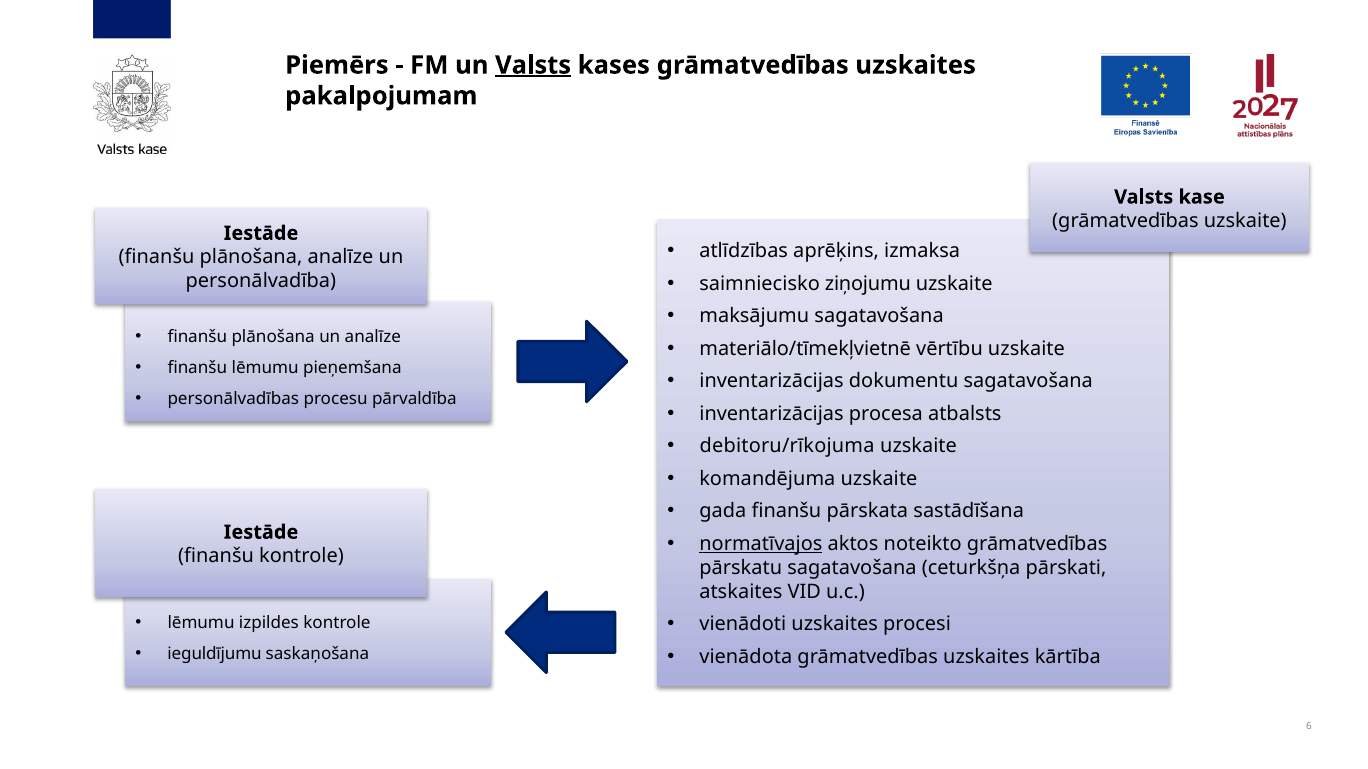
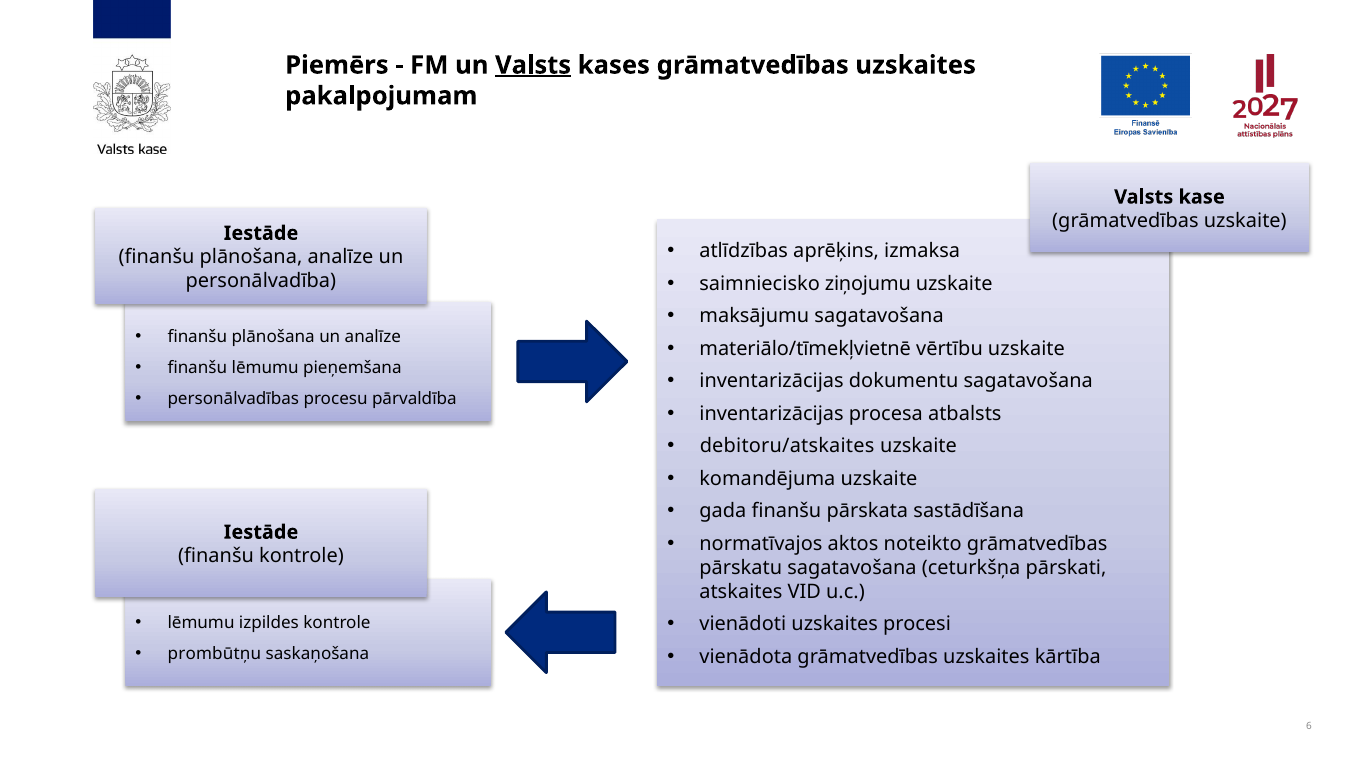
debitoru/rīkojuma: debitoru/rīkojuma -> debitoru/atskaites
normatīvajos underline: present -> none
ieguldījumu: ieguldījumu -> prombūtņu
